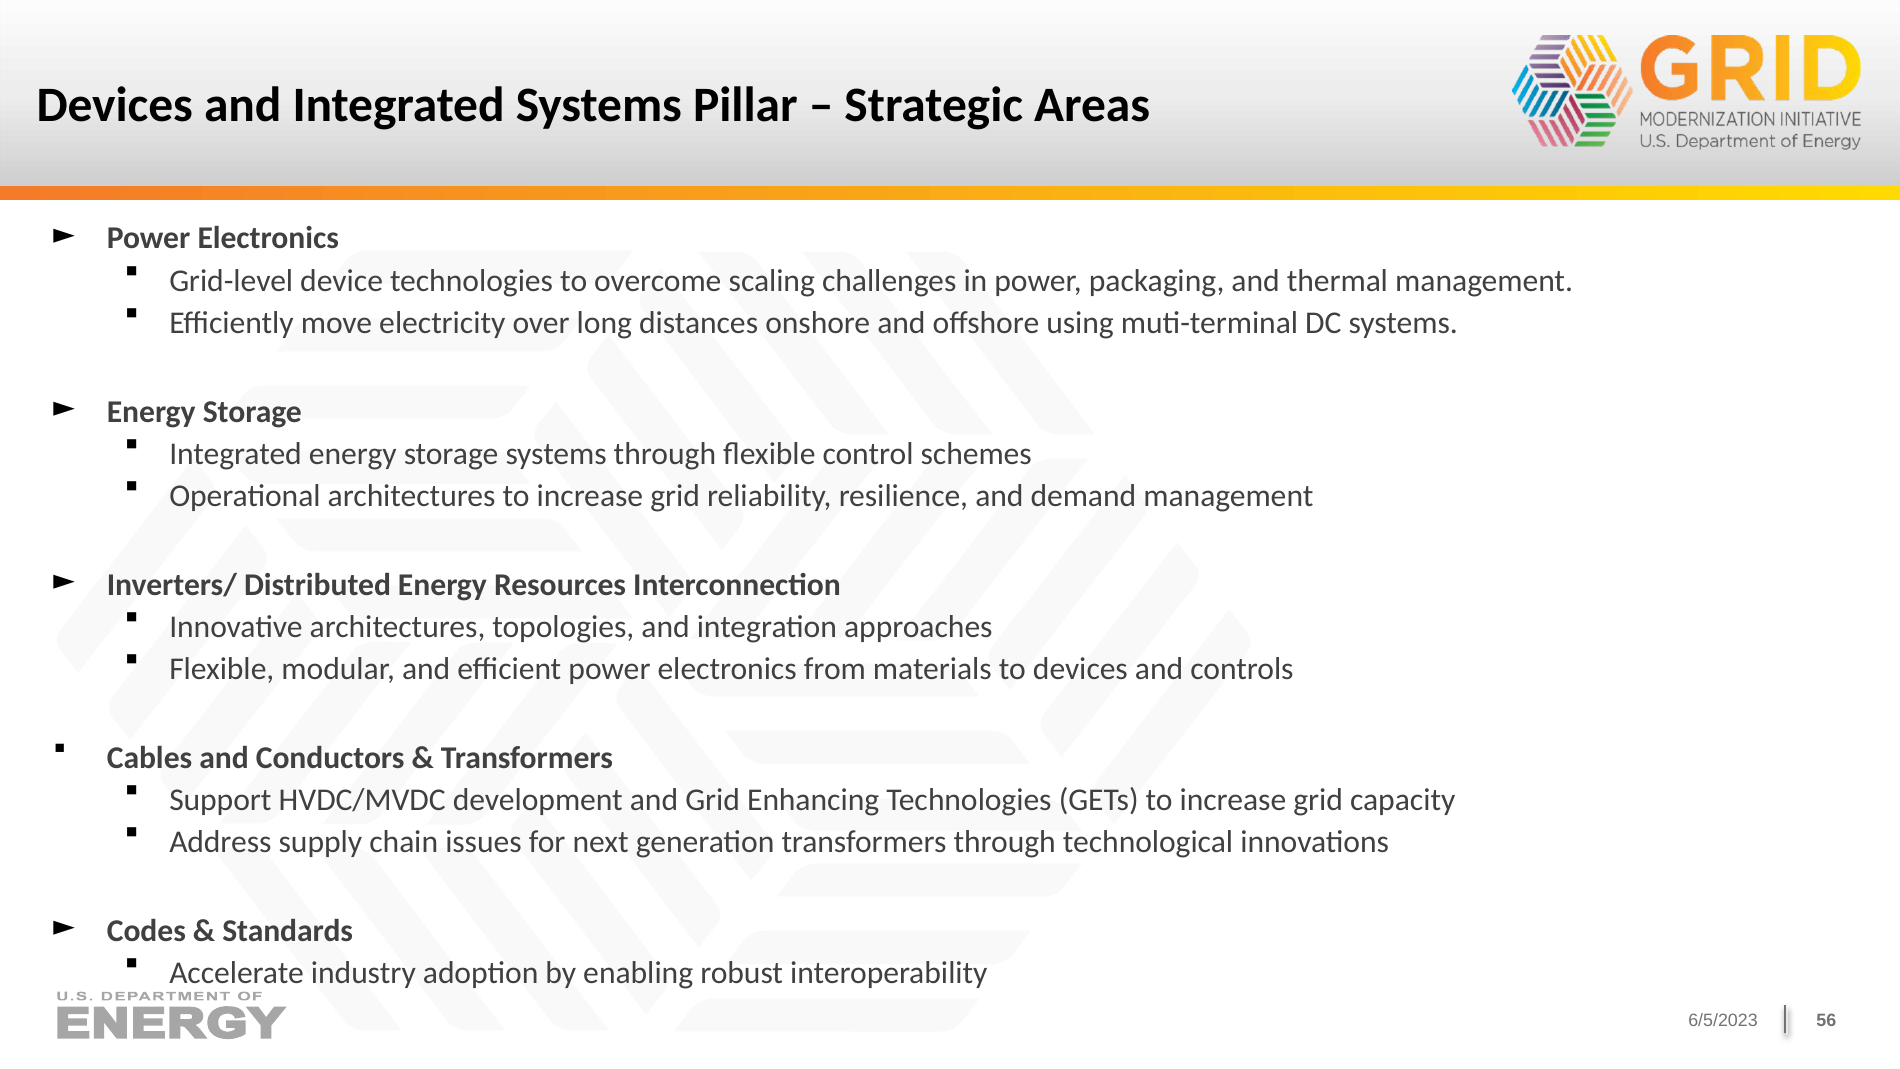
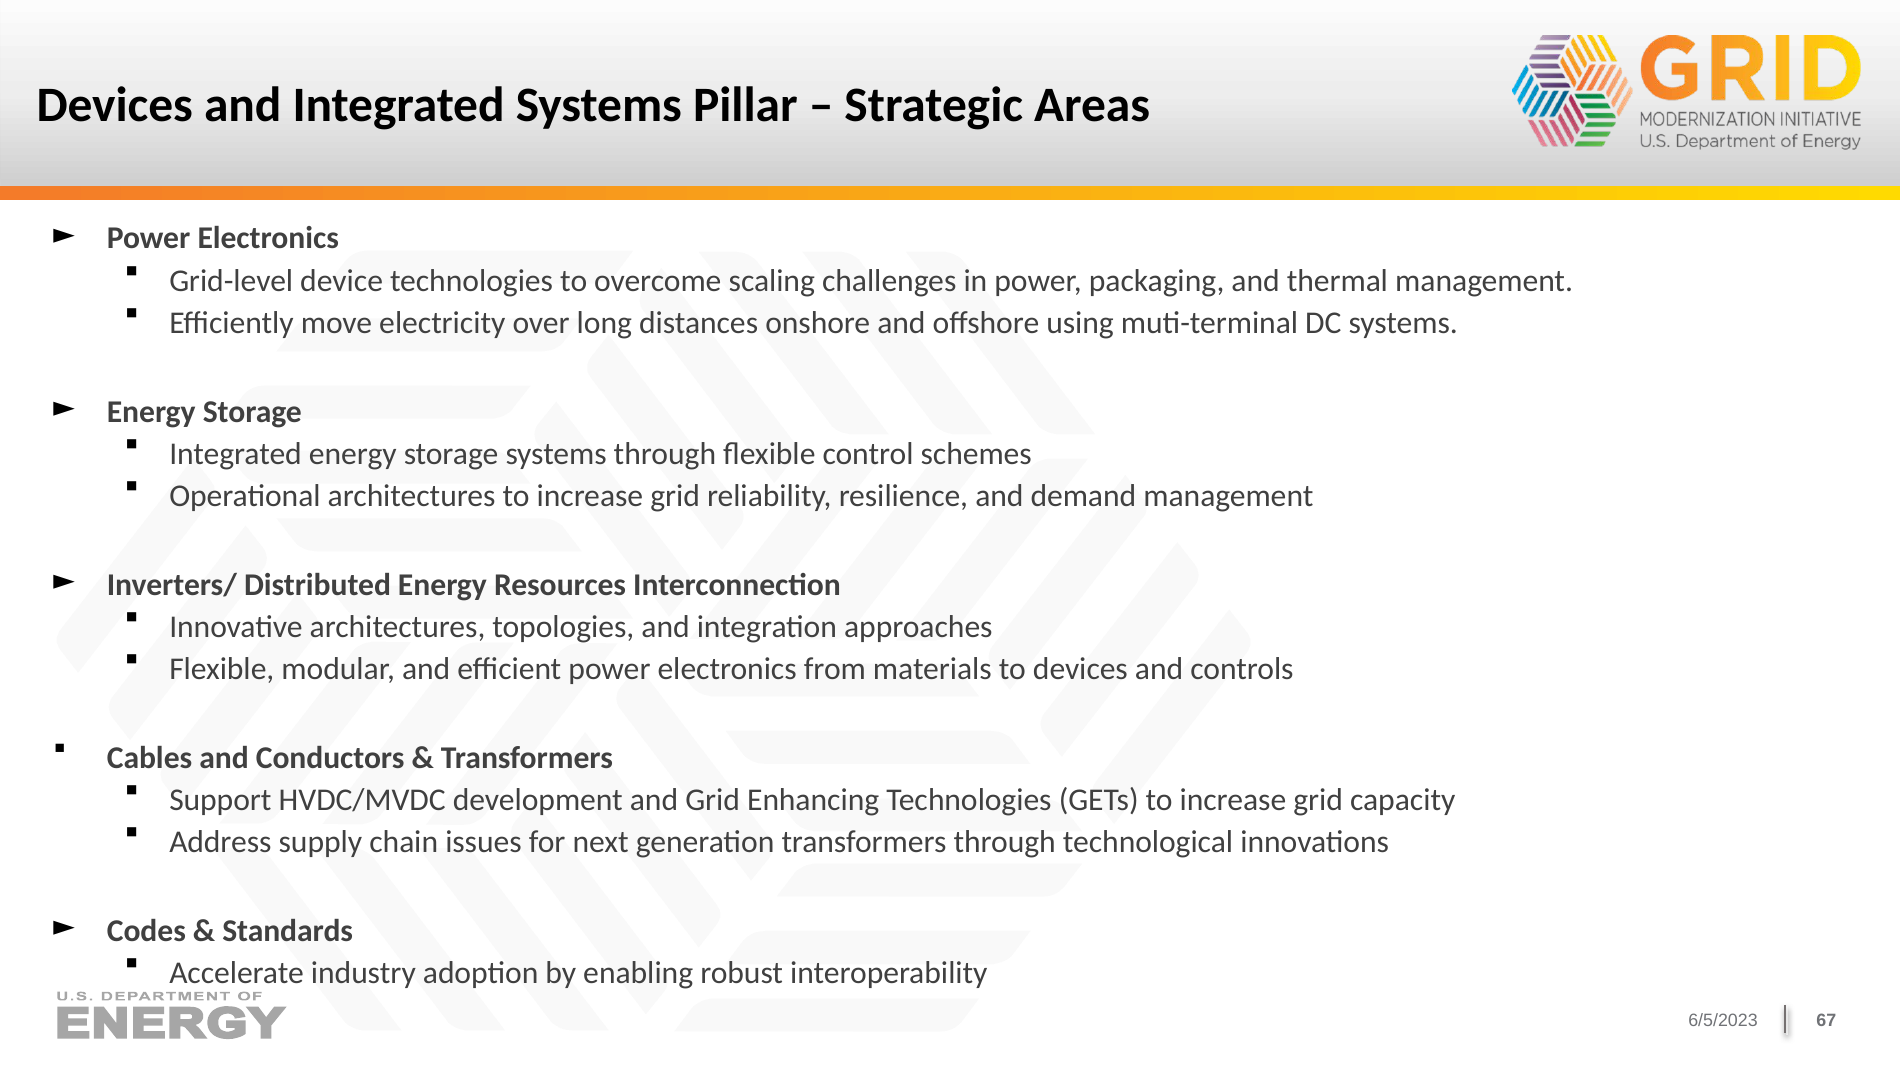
56: 56 -> 67
